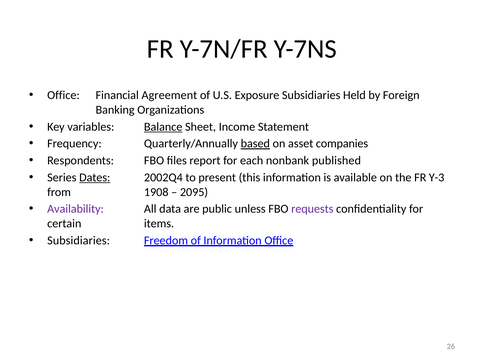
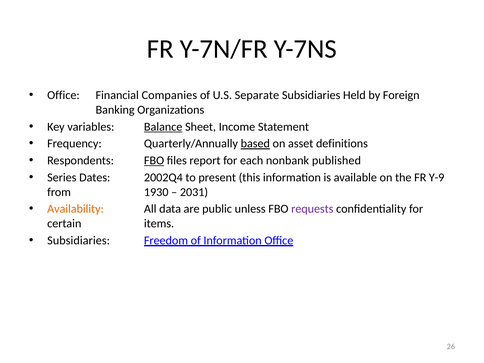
Agreement: Agreement -> Companies
Exposure: Exposure -> Separate
companies: companies -> definitions
FBO at (154, 161) underline: none -> present
Dates underline: present -> none
Y-3: Y-3 -> Y-9
1908: 1908 -> 1930
2095: 2095 -> 2031
Availability colour: purple -> orange
